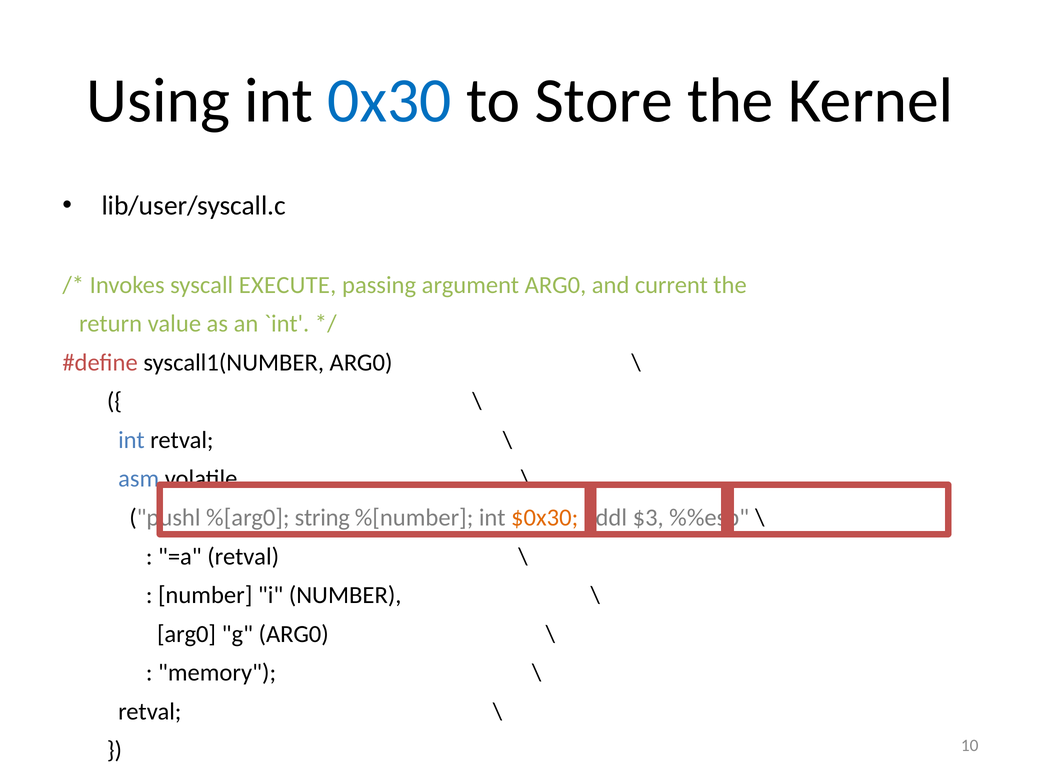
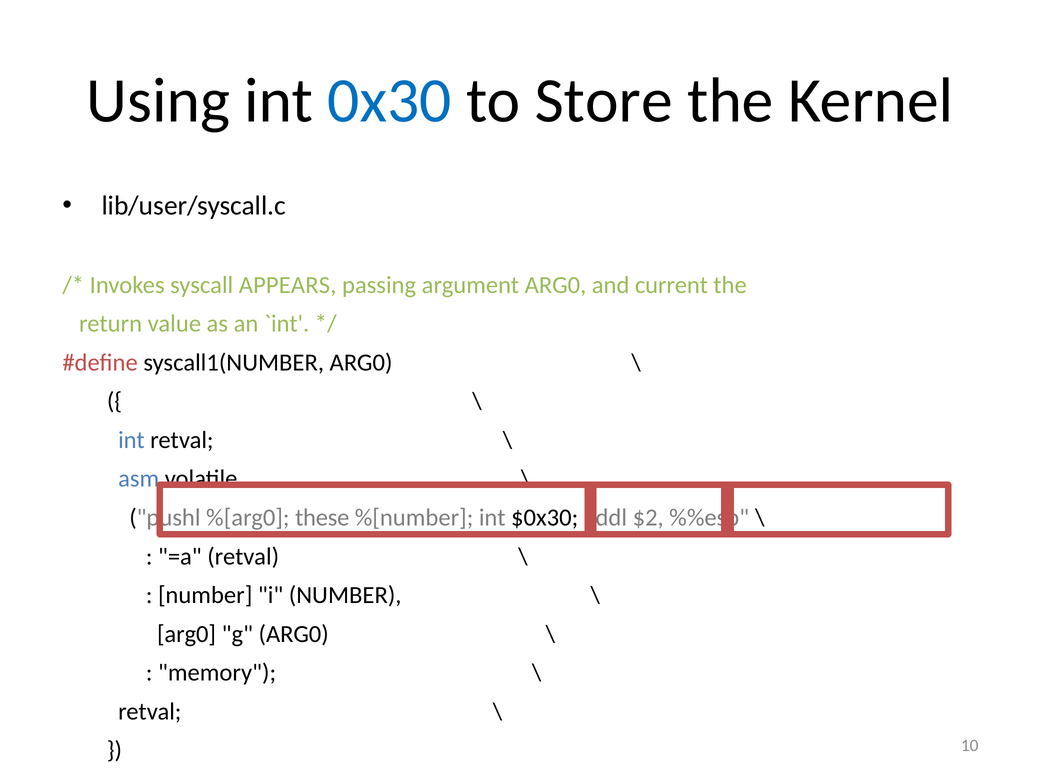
EXECUTE: EXECUTE -> APPEARS
string: string -> these
$0x30 colour: orange -> black
$3: $3 -> $2
